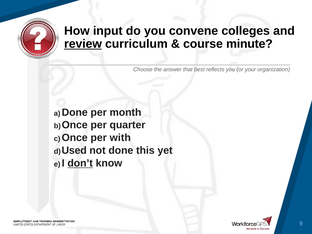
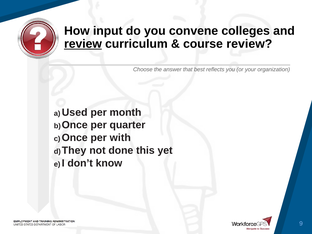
course minute: minute -> review
Done at (75, 112): Done -> Used
Used: Used -> They
don’t underline: present -> none
